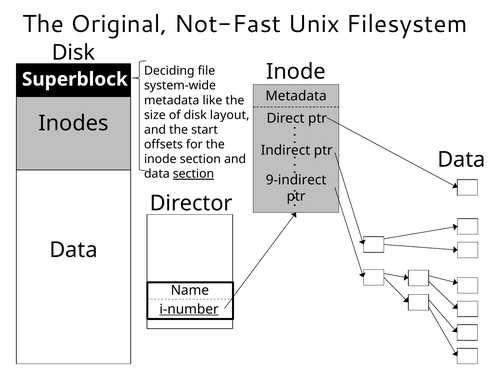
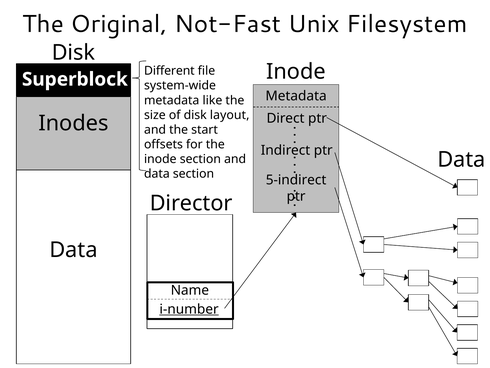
Deciding: Deciding -> Different
section at (193, 174) underline: present -> none
9-indirect: 9-indirect -> 5-indirect
